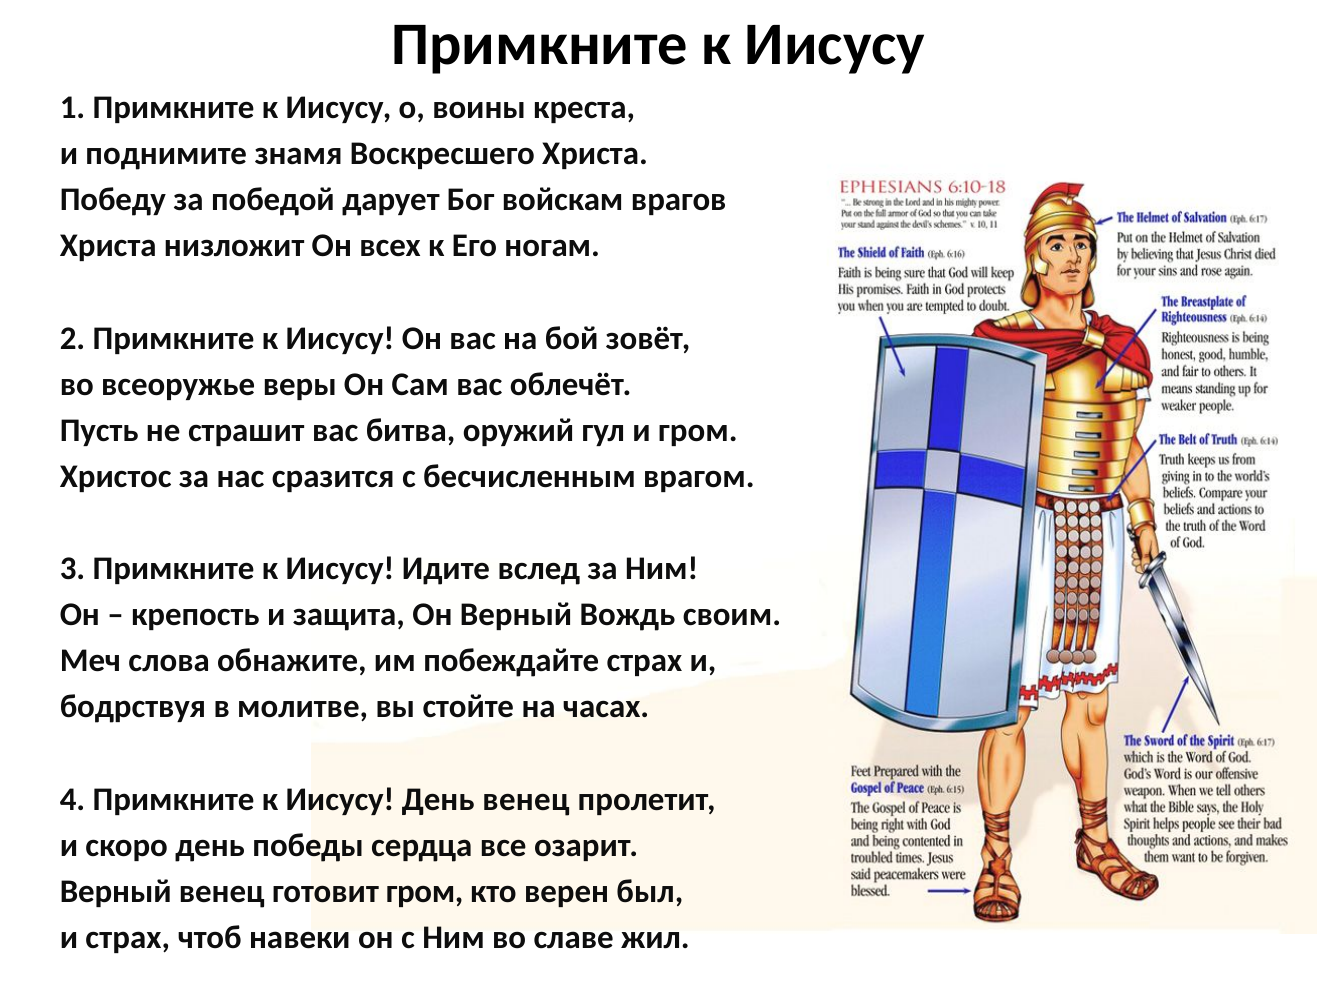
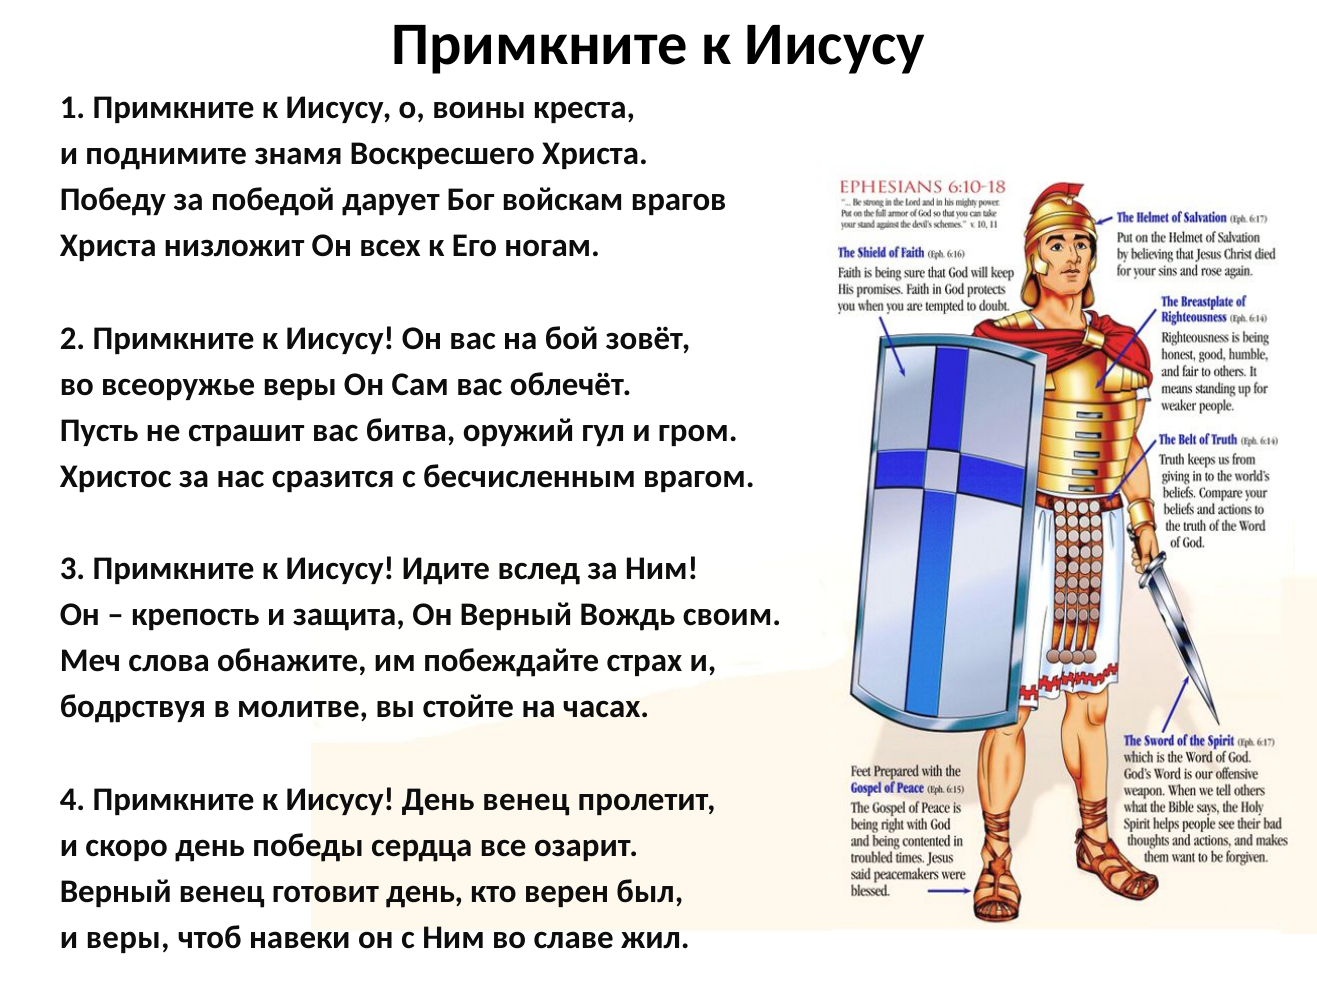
готовит гром: гром -> день
и страх: страх -> веры
